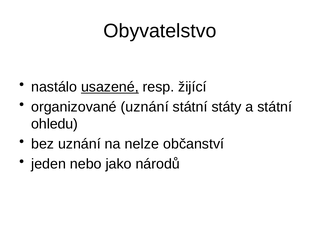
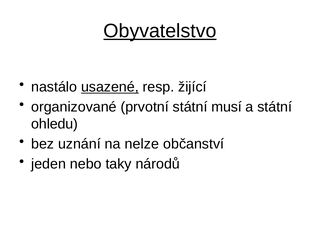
Obyvatelstvo underline: none -> present
organizované uznání: uznání -> prvotní
státy: státy -> musí
jako: jako -> taky
